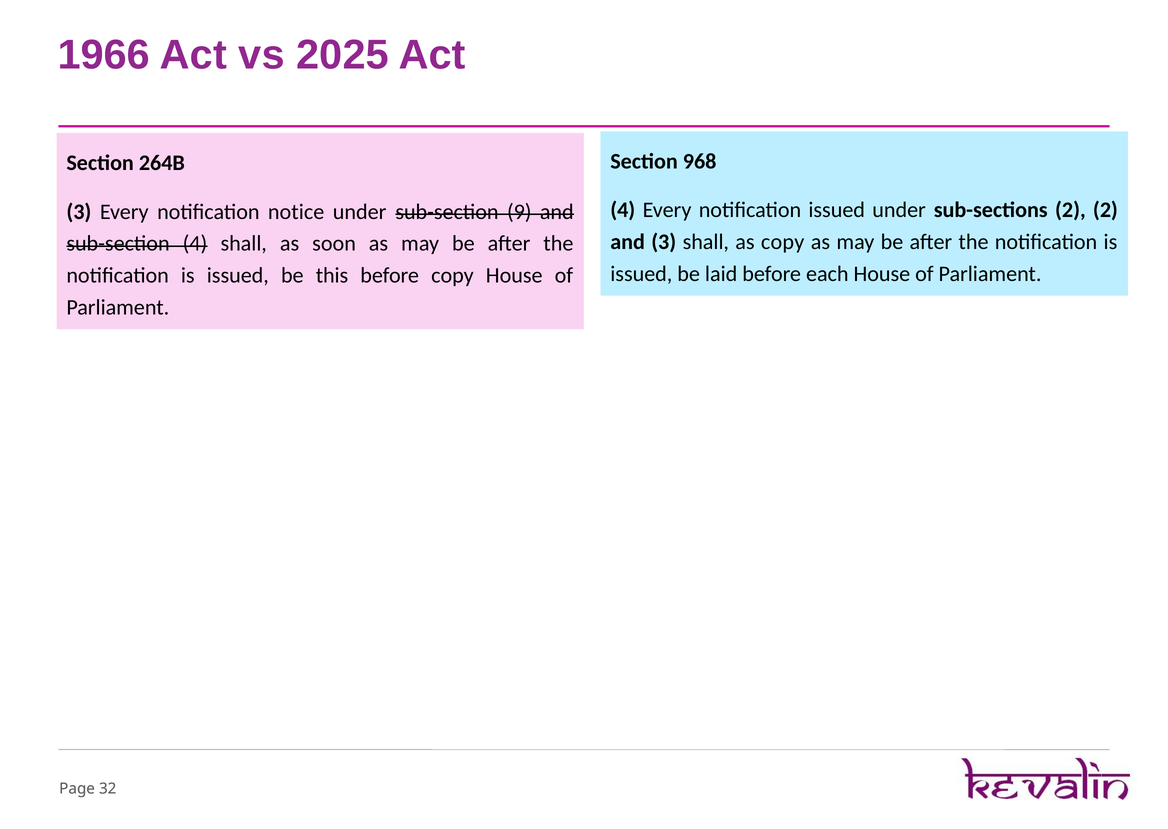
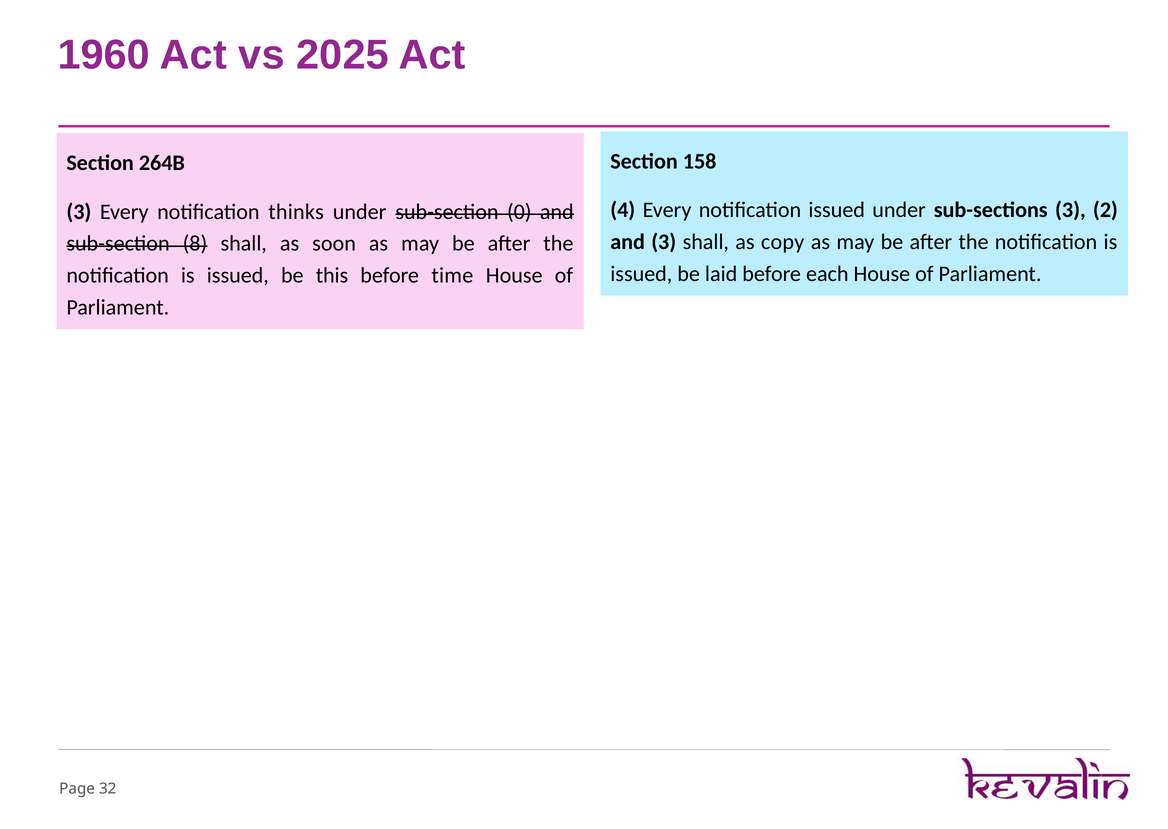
1966: 1966 -> 1960
968: 968 -> 158
sub-sections 2: 2 -> 3
notice: notice -> thinks
9: 9 -> 0
sub-section 4: 4 -> 8
before copy: copy -> time
